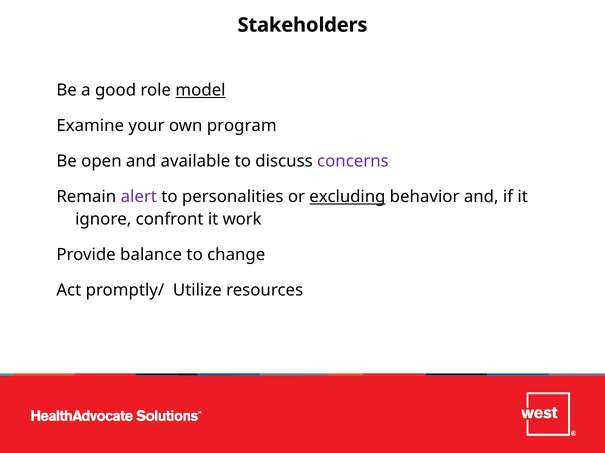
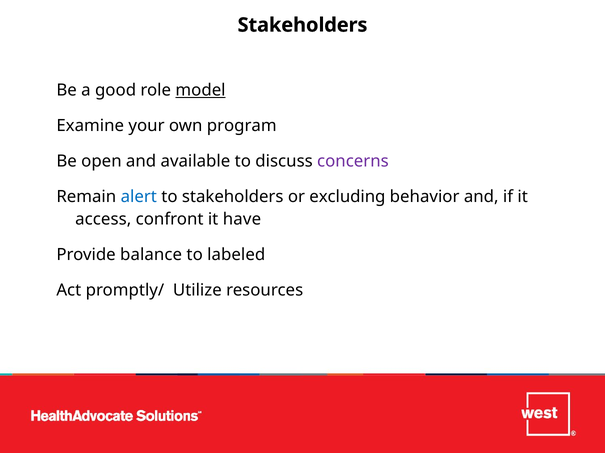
alert colour: purple -> blue
to personalities: personalities -> stakeholders
excluding underline: present -> none
ignore: ignore -> access
work: work -> have
change: change -> labeled
